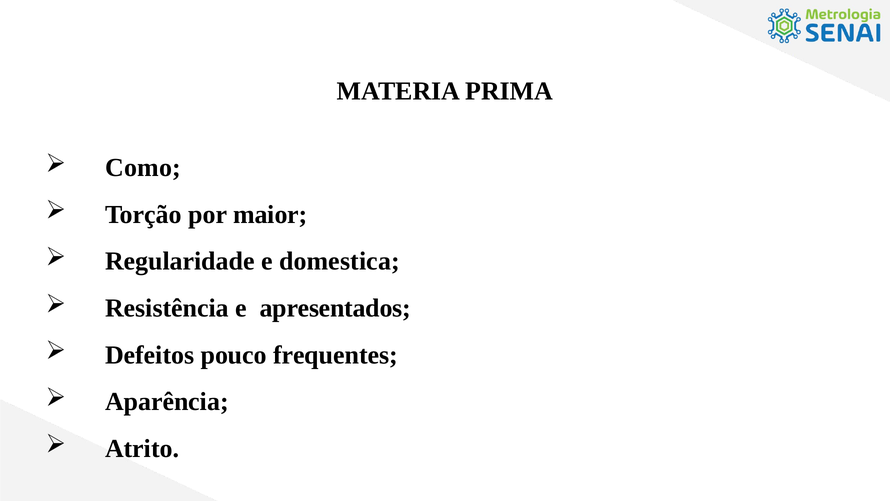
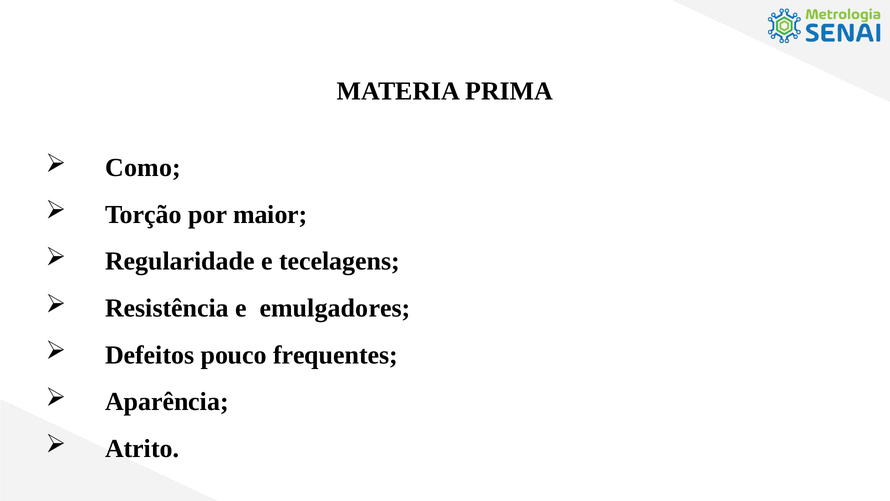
domestica: domestica -> tecelagens
apresentados: apresentados -> emulgadores
